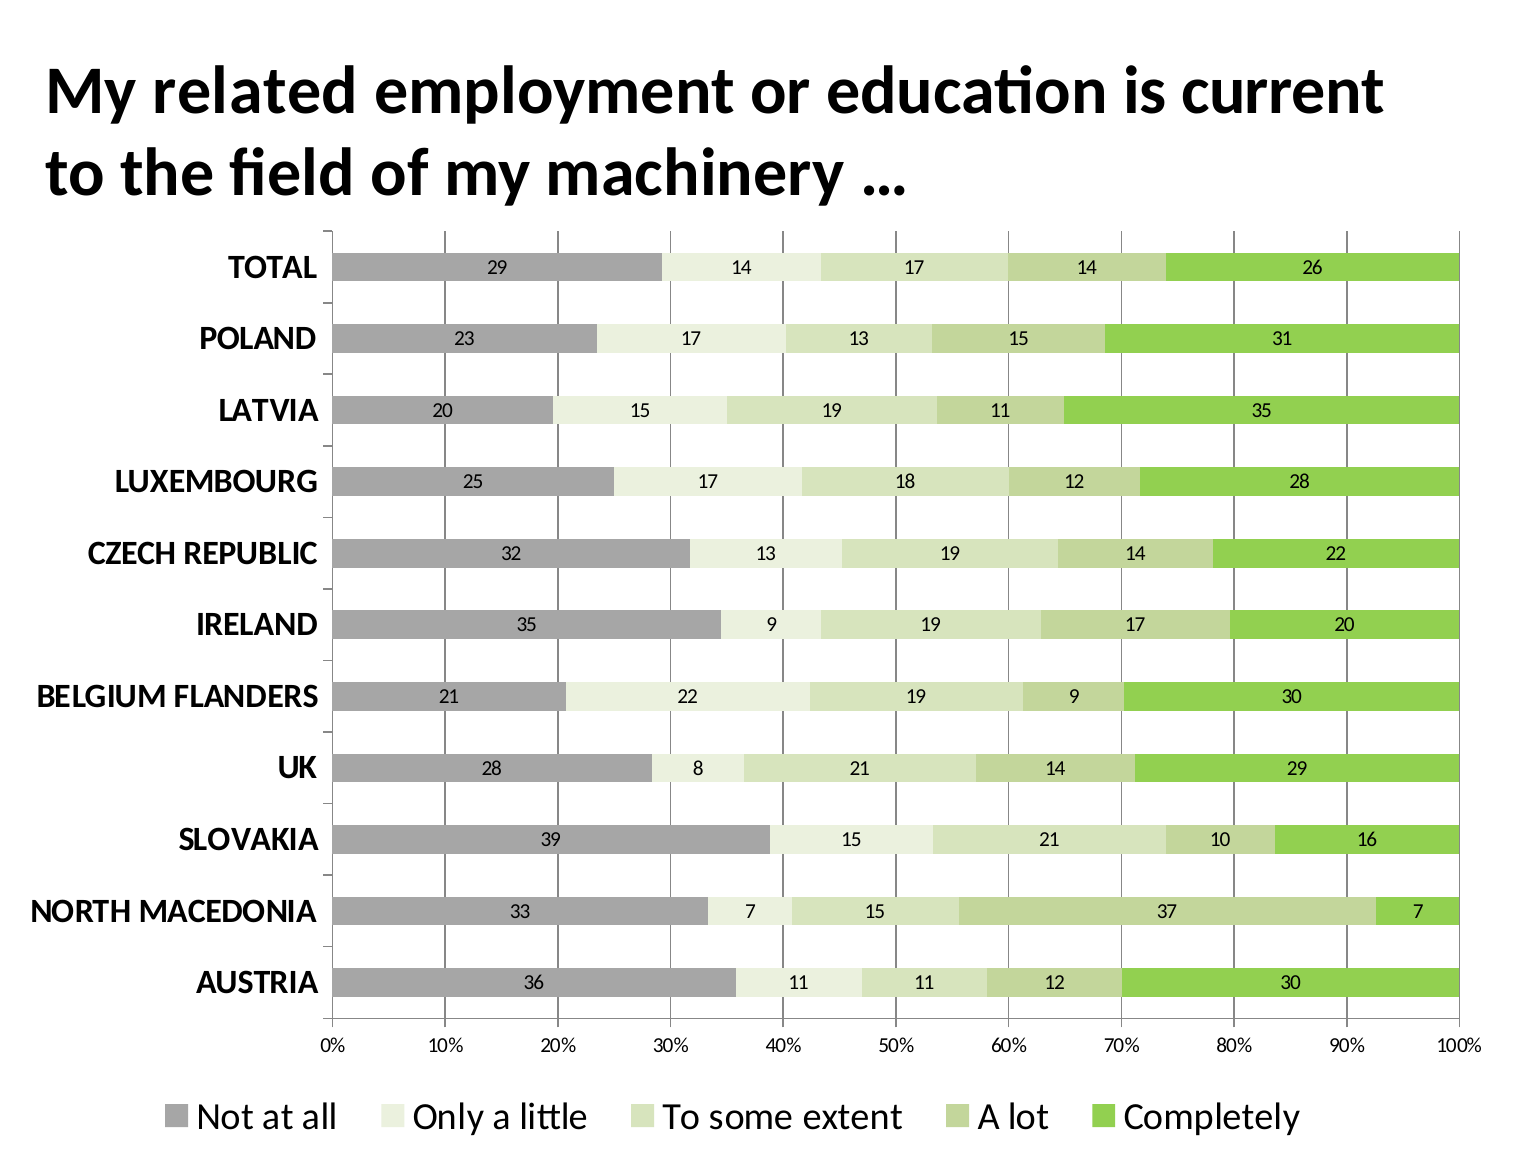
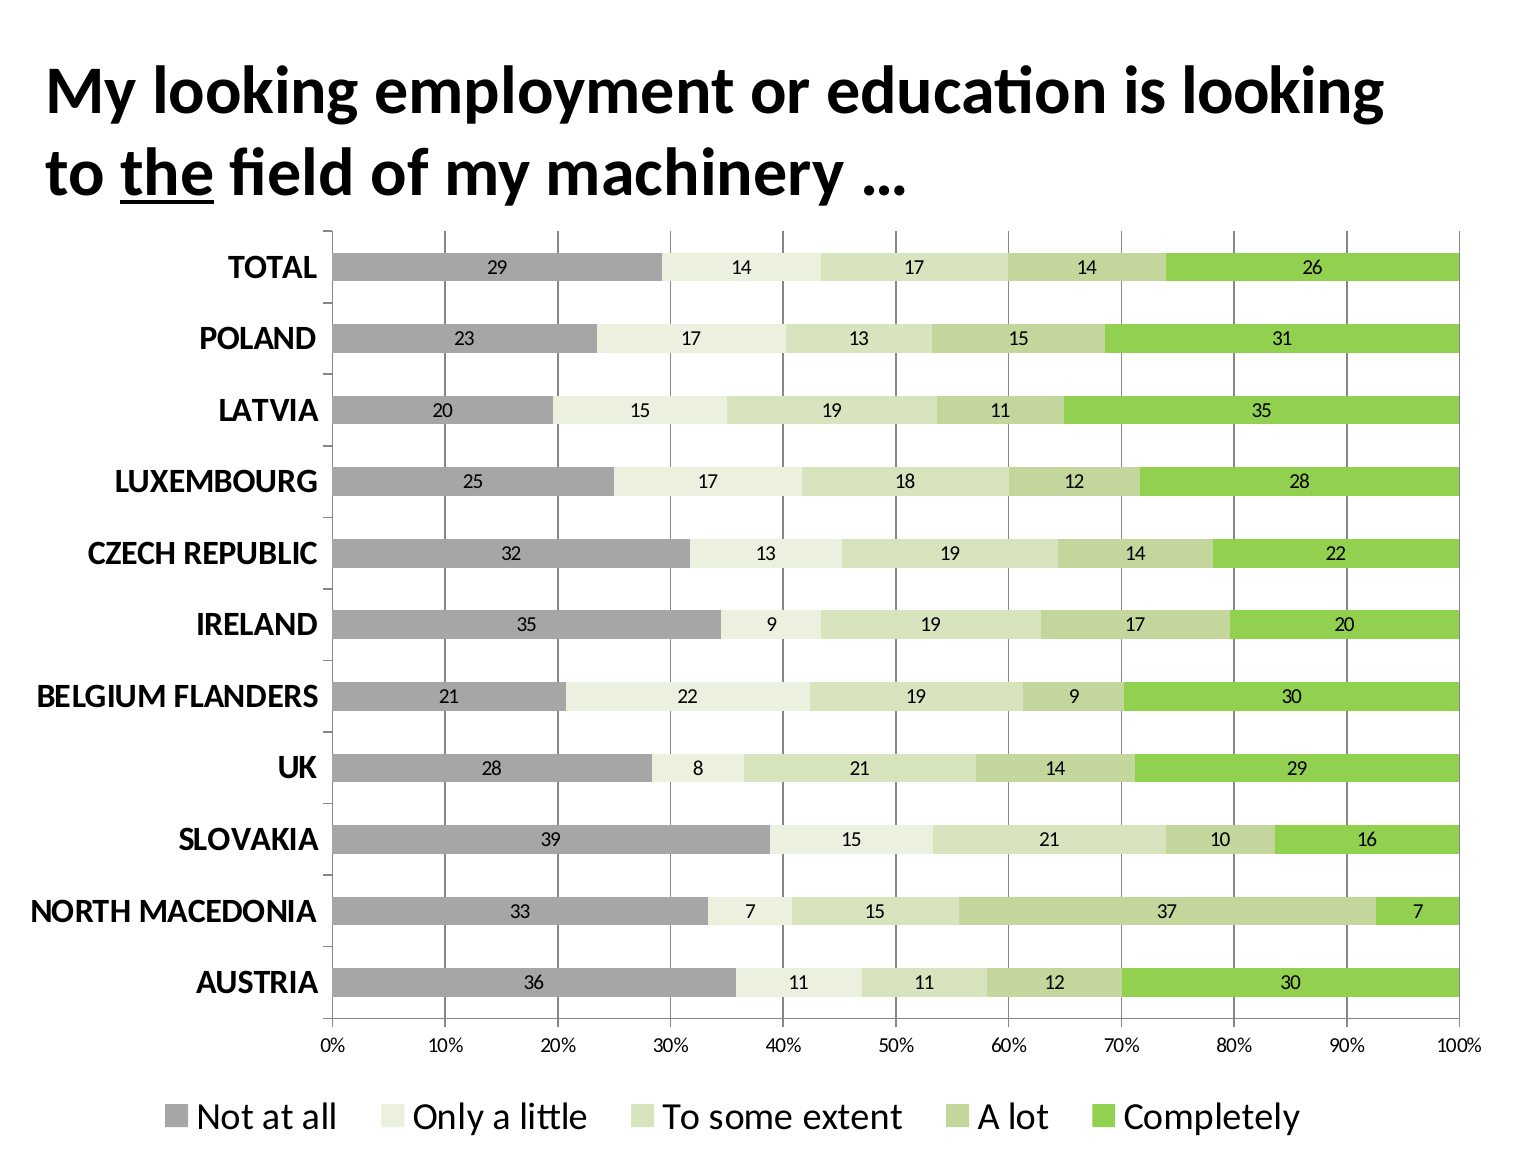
My related: related -> looking
is current: current -> looking
the underline: none -> present
